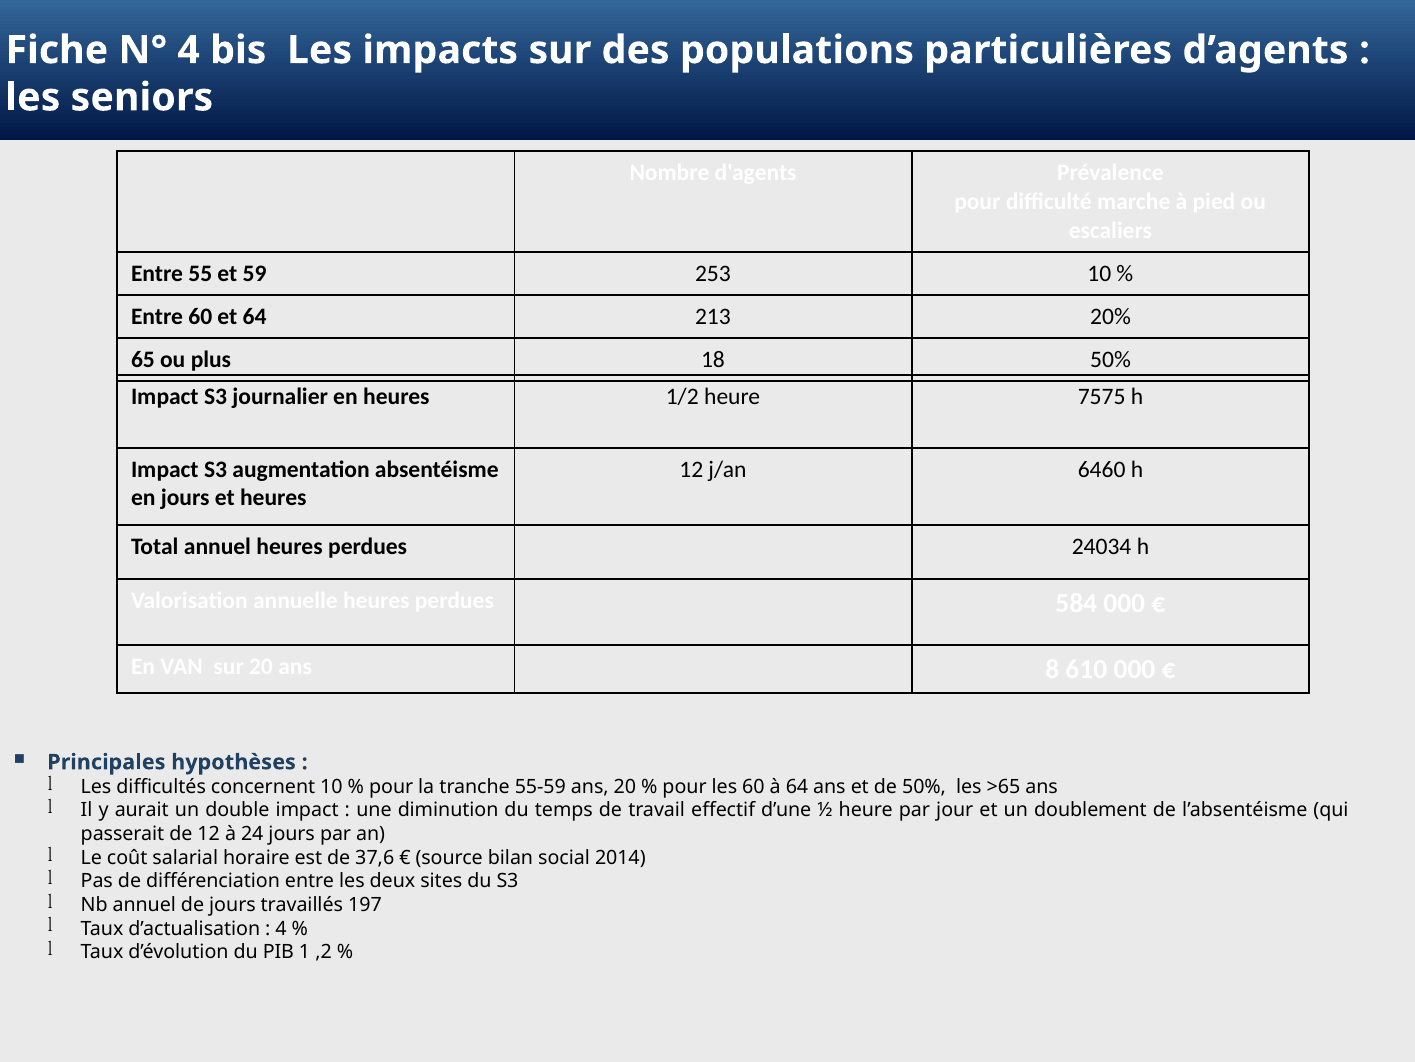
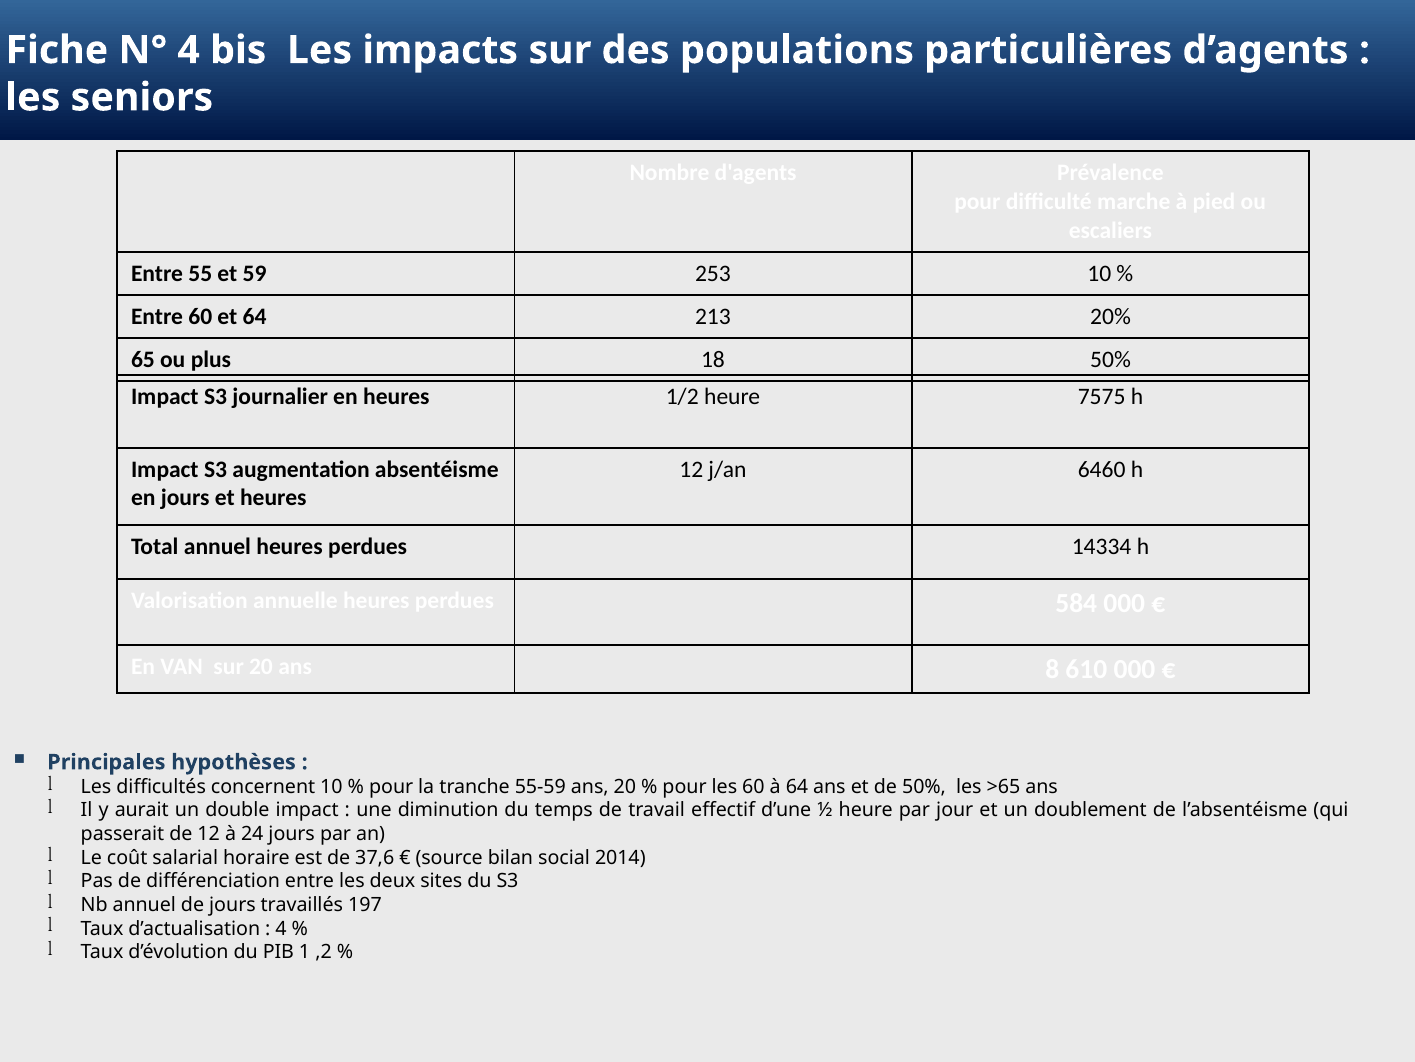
24034: 24034 -> 14334
